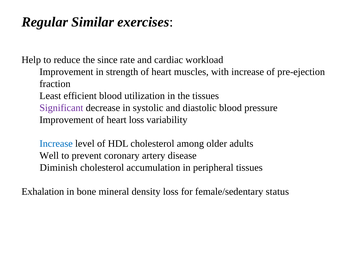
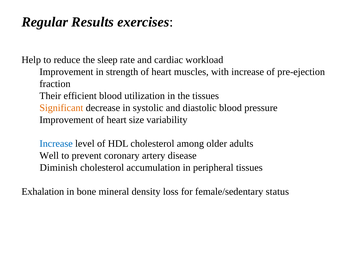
Similar: Similar -> Results
since: since -> sleep
Least: Least -> Their
Significant colour: purple -> orange
heart loss: loss -> size
